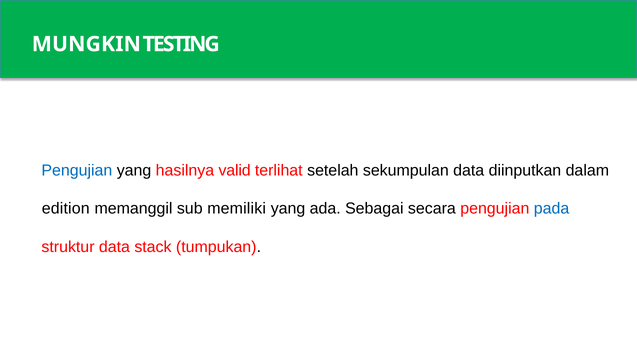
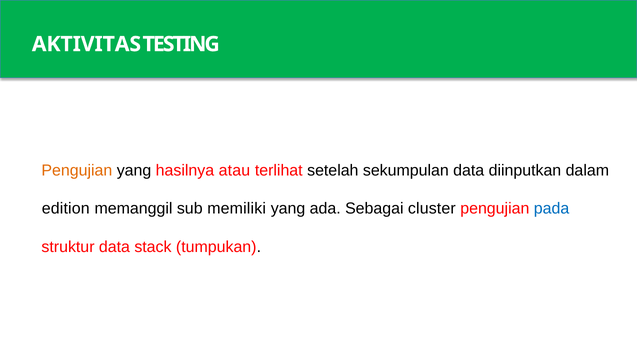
MUNGKIN: MUNGKIN -> AKTIVITAS
Pengujian at (77, 170) colour: blue -> orange
valid: valid -> atau
secara: secara -> cluster
